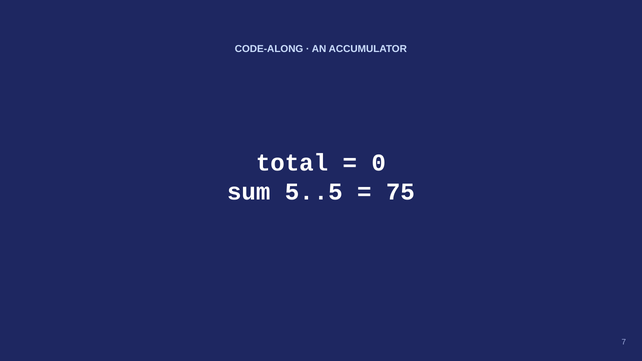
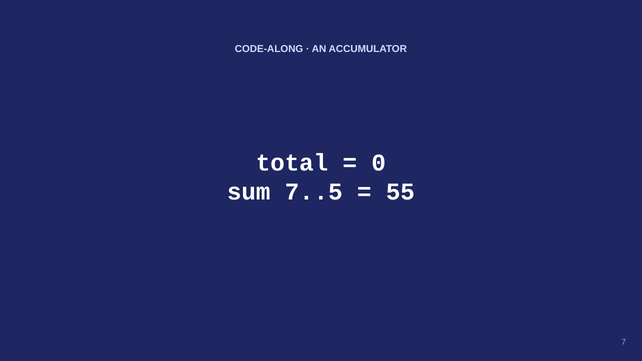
5..5: 5..5 -> 7..5
75: 75 -> 55
